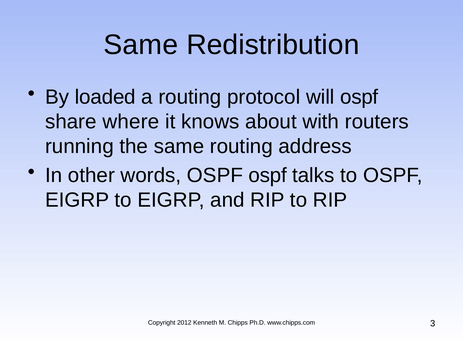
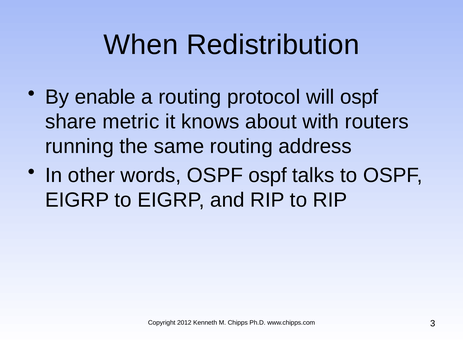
Same at (141, 45): Same -> When
loaded: loaded -> enable
where: where -> metric
